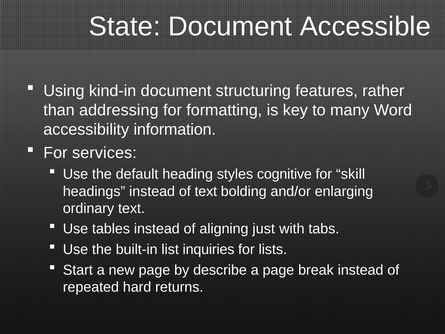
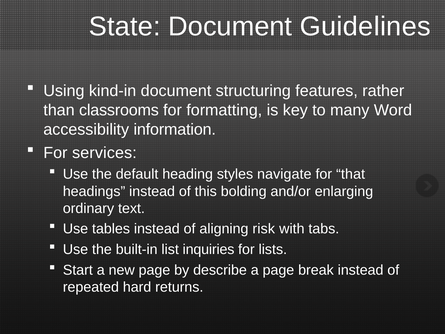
Accessible: Accessible -> Guidelines
addressing: addressing -> classrooms
cognitive: cognitive -> navigate
skill: skill -> that
of text: text -> this
just: just -> risk
